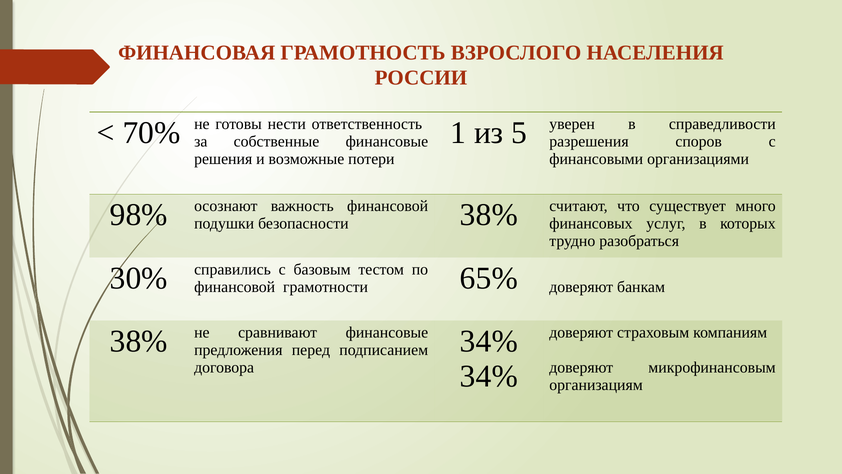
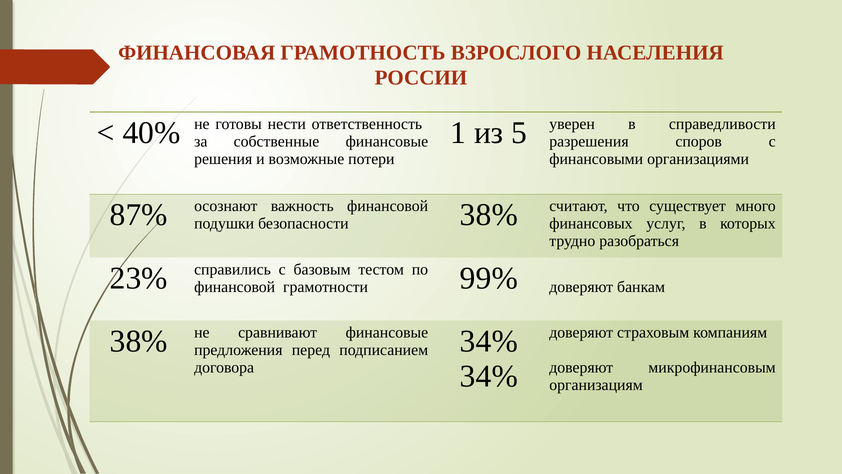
70%: 70% -> 40%
98%: 98% -> 87%
30%: 30% -> 23%
65%: 65% -> 99%
